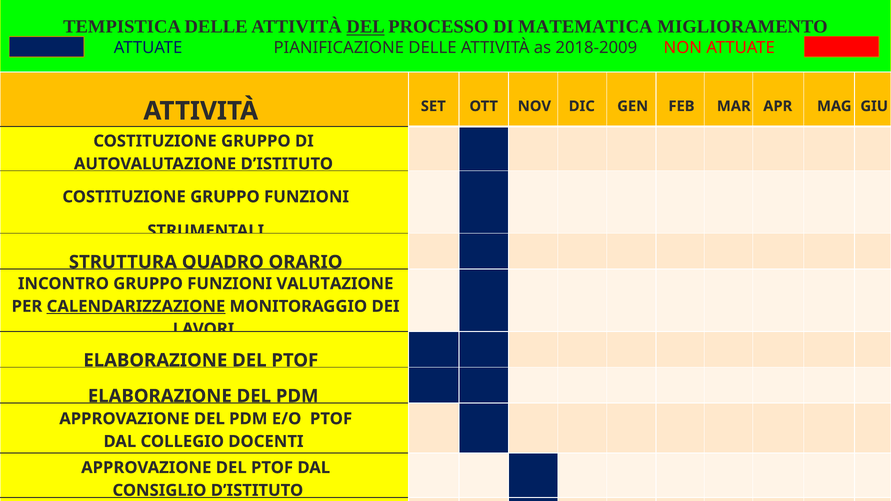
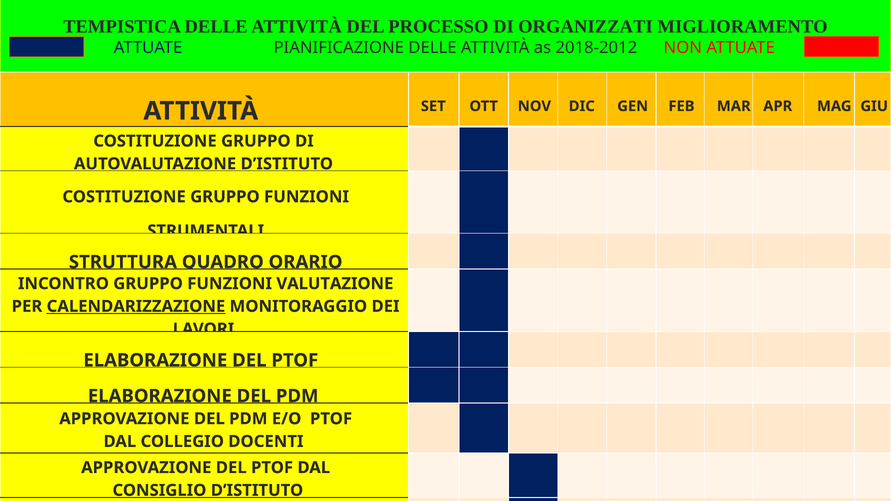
DEL at (366, 27) underline: present -> none
MATEMATICA: MATEMATICA -> ORGANIZZATI
2018-2009: 2018-2009 -> 2018-2012
